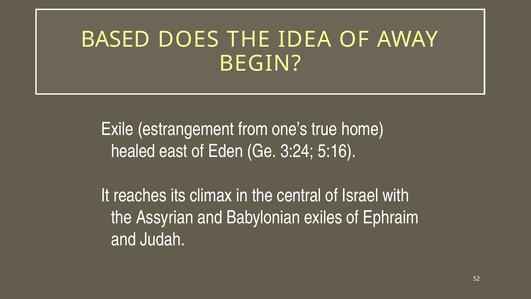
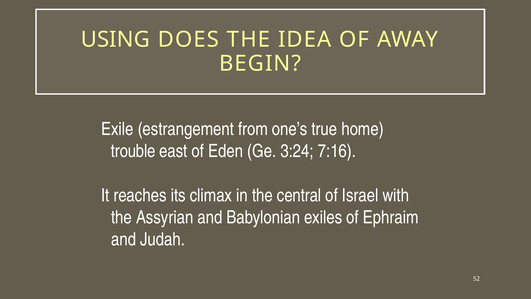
BASED: BASED -> USING
healed: healed -> trouble
5:16: 5:16 -> 7:16
